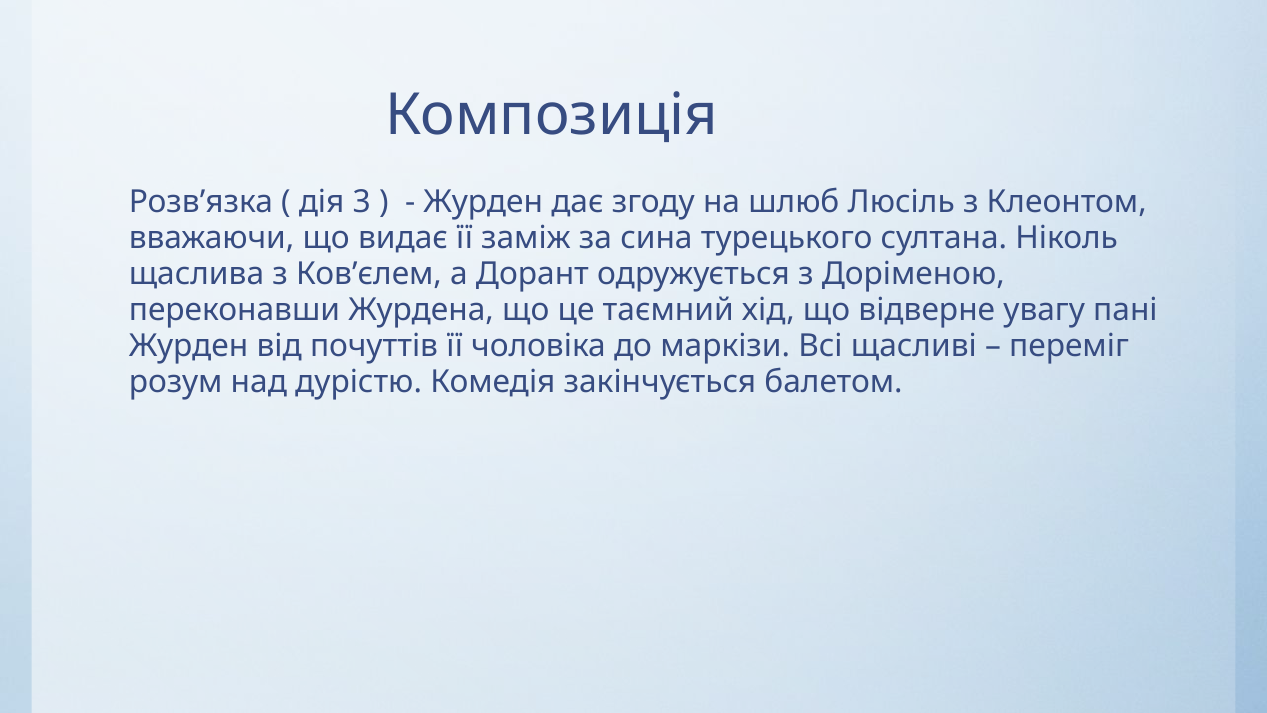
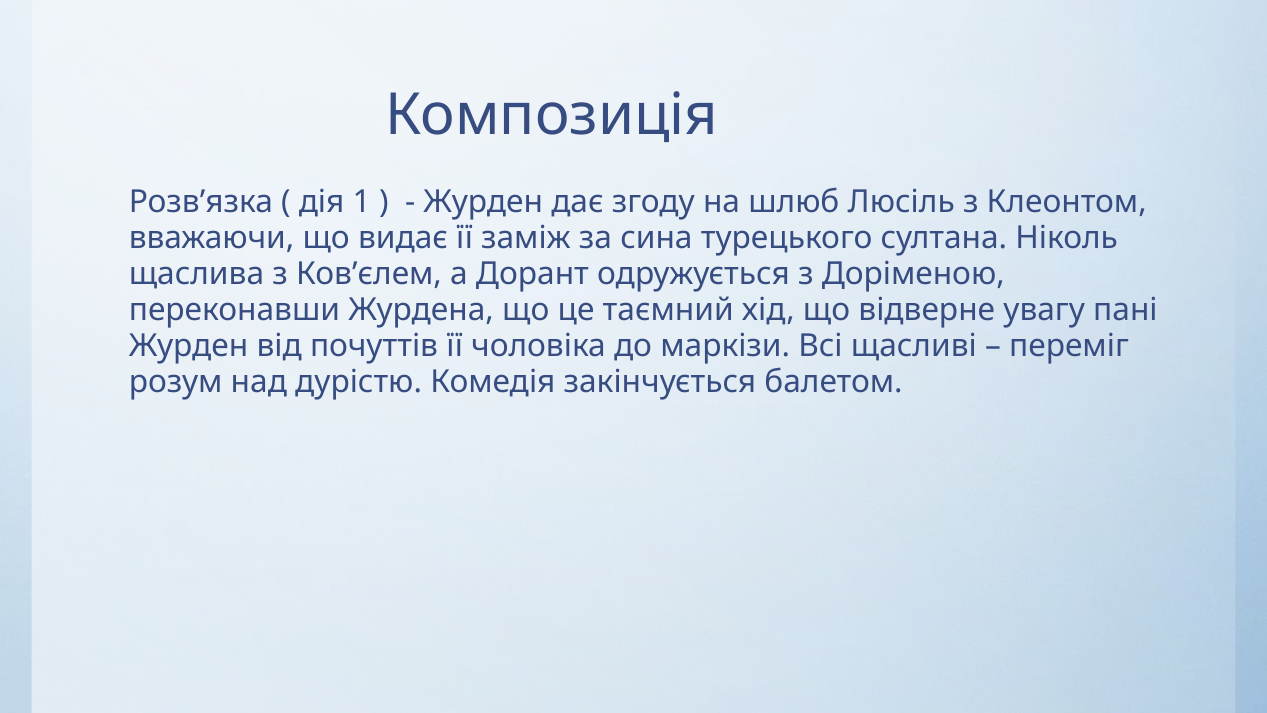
3: 3 -> 1
